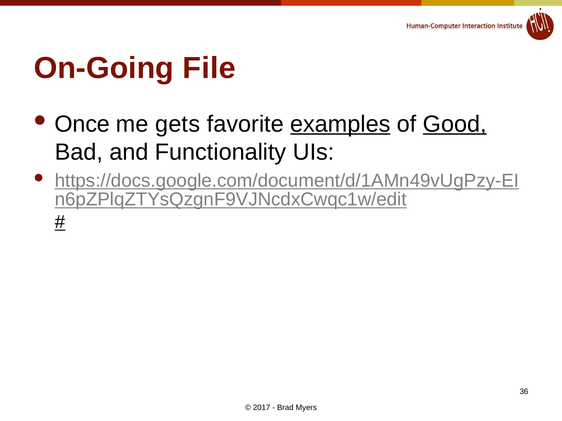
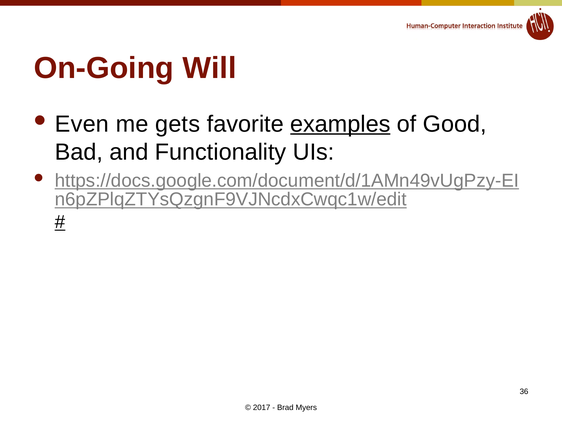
File: File -> Will
Once: Once -> Even
Good underline: present -> none
